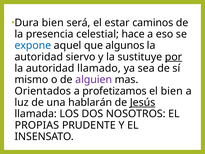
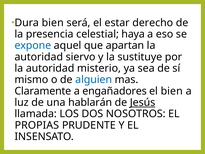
caminos: caminos -> derecho
hace: hace -> haya
algunos: algunos -> apartan
por underline: present -> none
llamado: llamado -> misterio
alguien colour: purple -> blue
Orientados: Orientados -> Claramente
profetizamos: profetizamos -> engañadores
